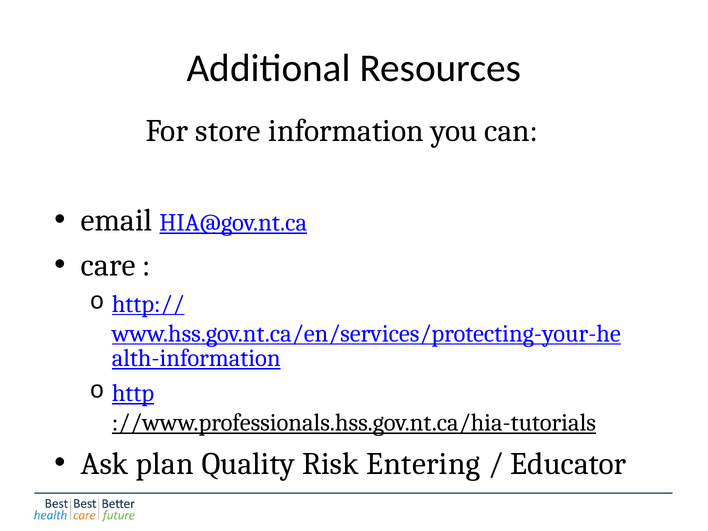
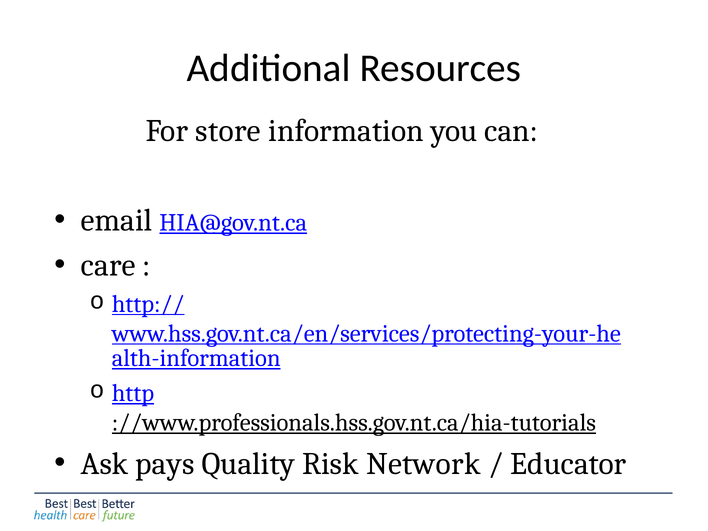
plan: plan -> pays
Entering: Entering -> Network
